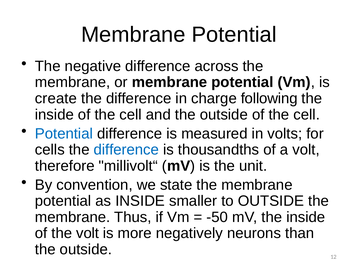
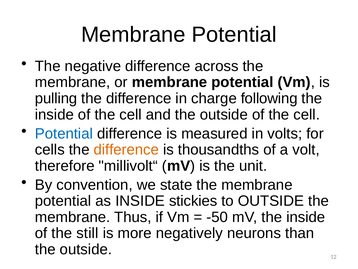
create: create -> pulling
difference at (126, 149) colour: blue -> orange
smaller: smaller -> stickies
the volt: volt -> still
